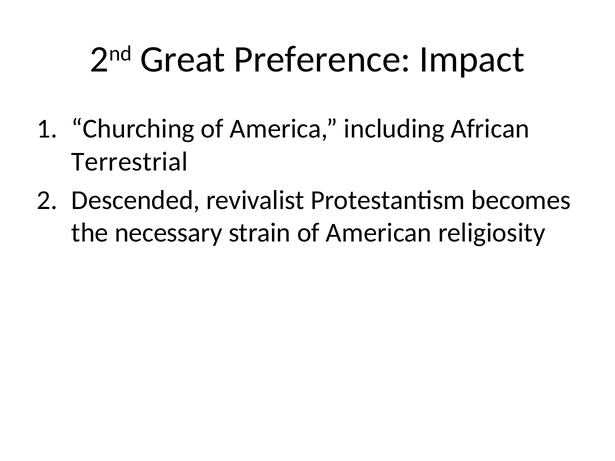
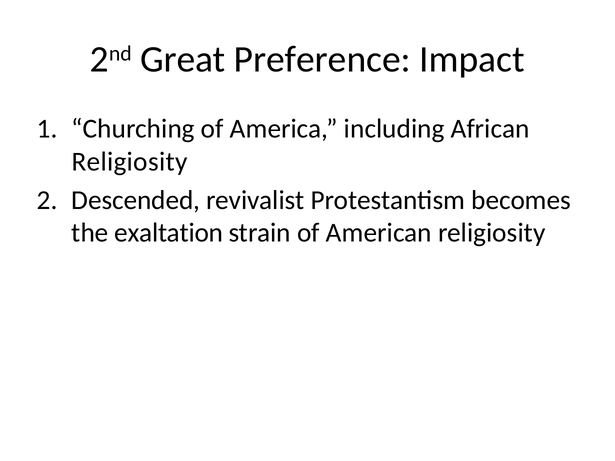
Terrestrial at (130, 162): Terrestrial -> Religiosity
necessary: necessary -> exaltation
